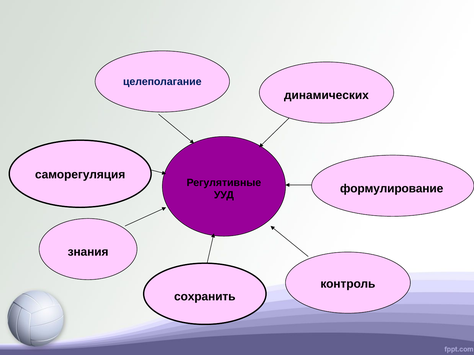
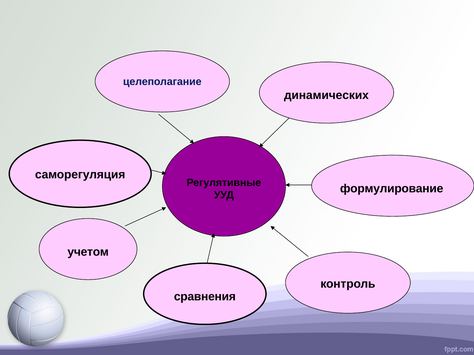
знания: знания -> учетом
сохранить: сохранить -> сравнения
